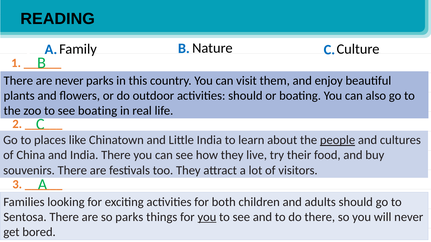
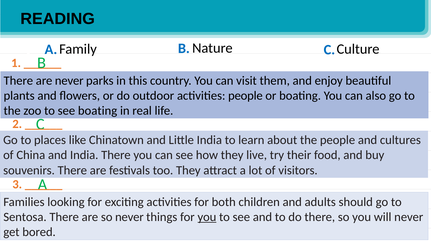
activities should: should -> people
people at (338, 140) underline: present -> none
so parks: parks -> never
